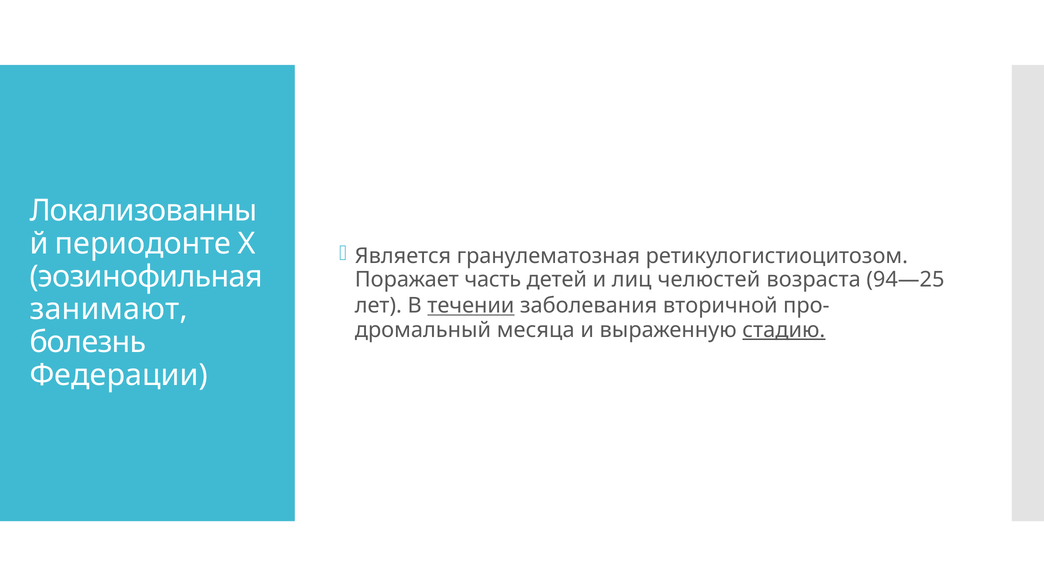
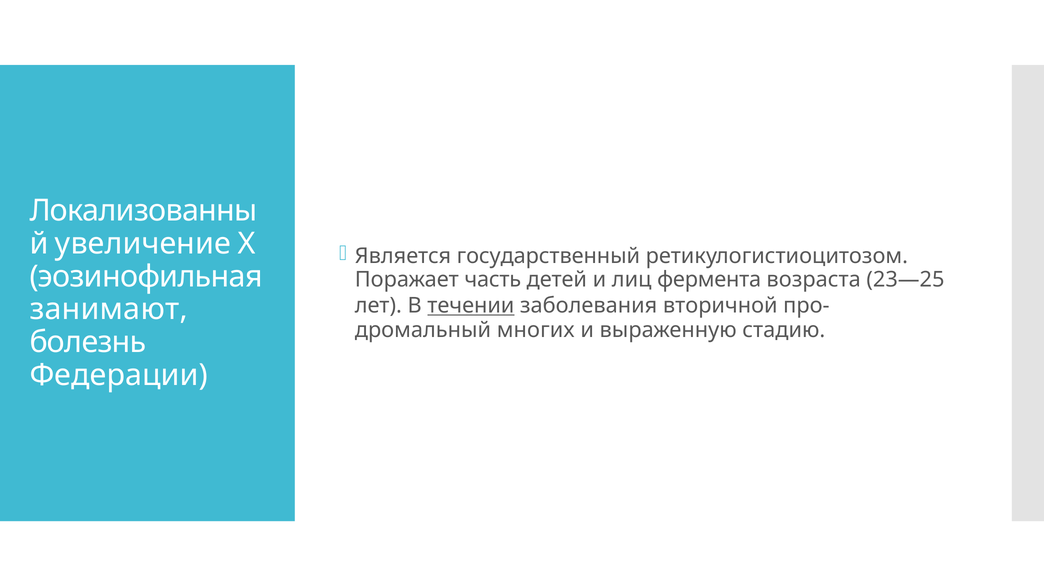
периодонте: периодонте -> увеличение
гранулематозная: гранулематозная -> государственный
челюстей: челюстей -> фермента
94—25: 94—25 -> 23—25
месяца: месяца -> многих
стадию underline: present -> none
